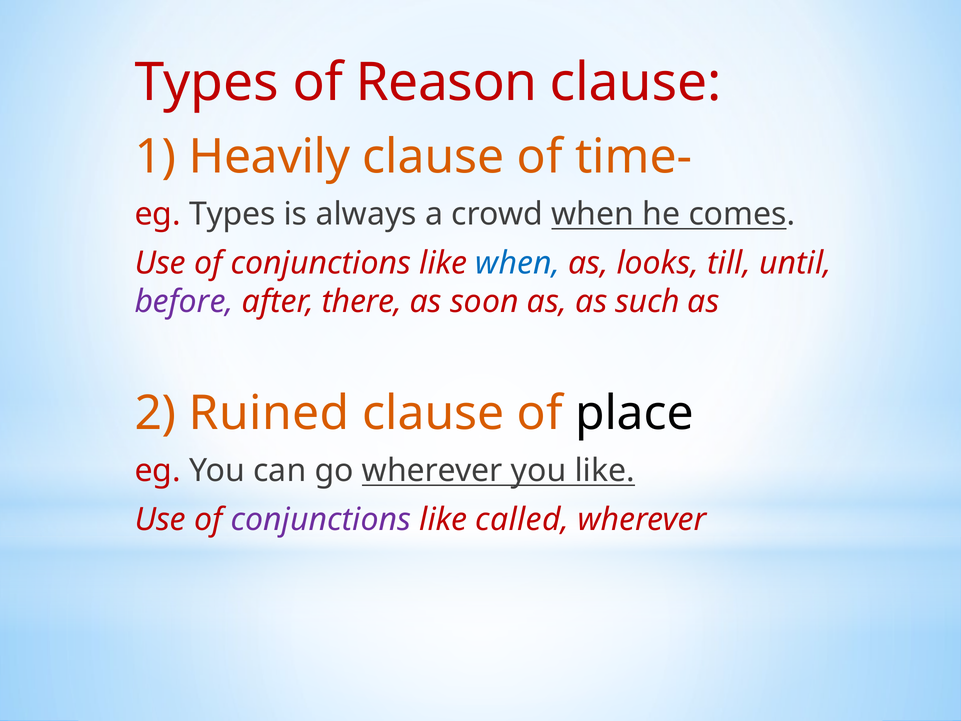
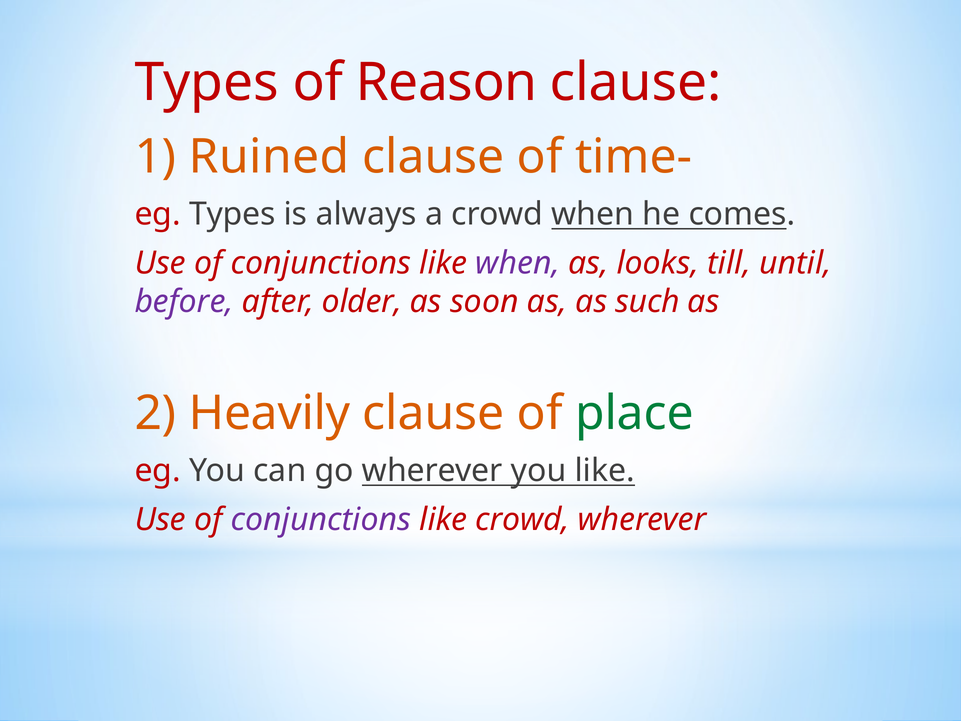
Heavily: Heavily -> Ruined
when at (518, 263) colour: blue -> purple
there: there -> older
Ruined: Ruined -> Heavily
place colour: black -> green
like called: called -> crowd
